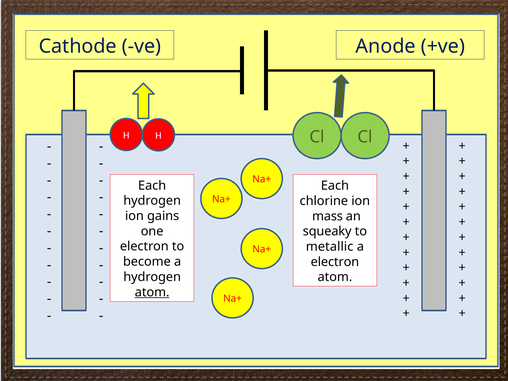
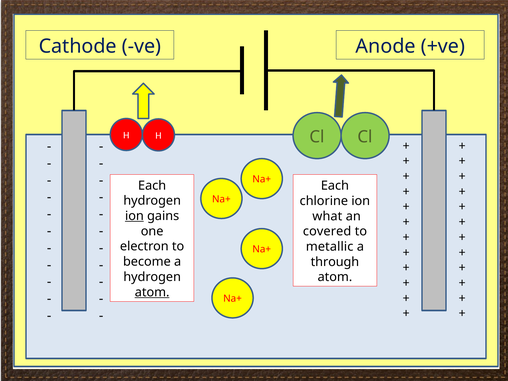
ion at (134, 216) underline: none -> present
mass: mass -> what
squeaky: squeaky -> covered
electron at (335, 262): electron -> through
